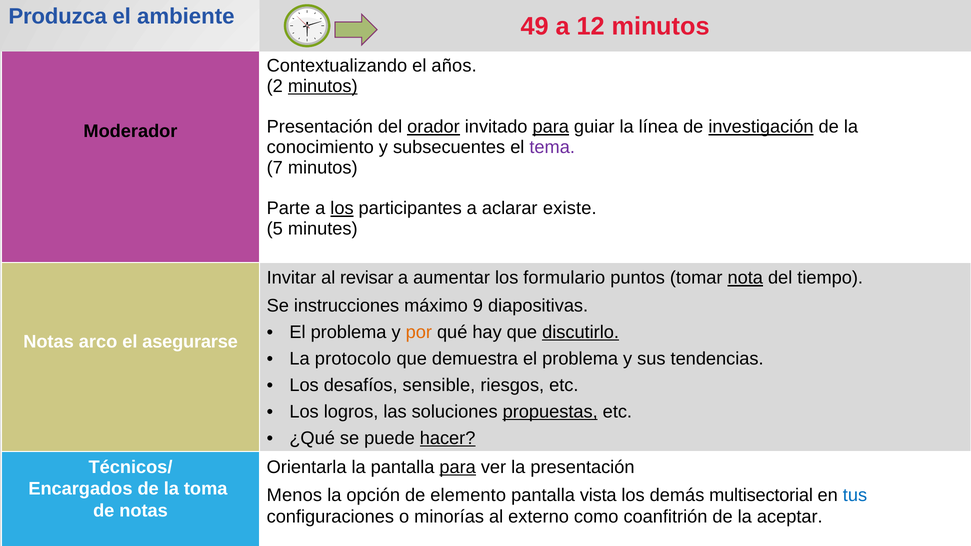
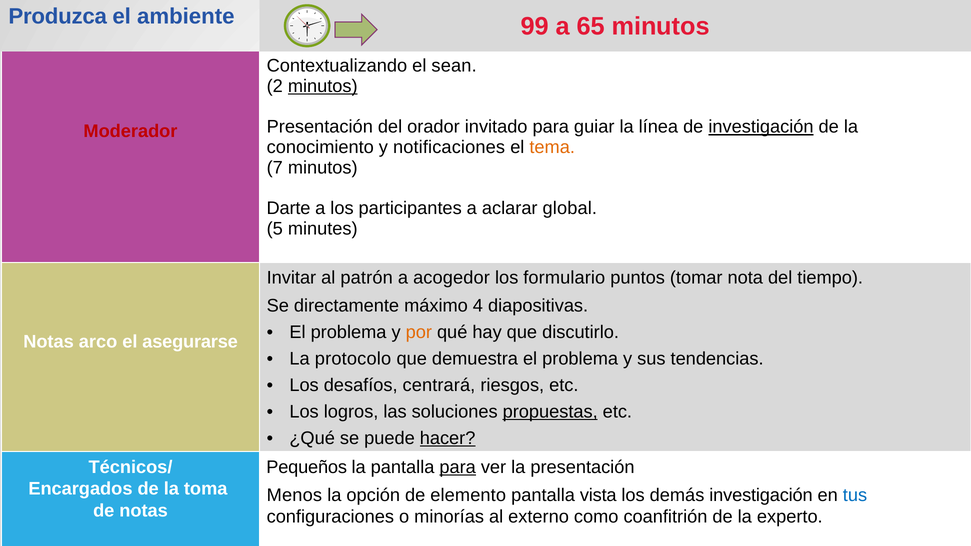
49: 49 -> 99
12: 12 -> 65
años: años -> sean
orador underline: present -> none
para at (551, 127) underline: present -> none
Moderador colour: black -> red
subsecuentes: subsecuentes -> notificaciones
tema colour: purple -> orange
Parte: Parte -> Darte
los at (342, 208) underline: present -> none
existe: existe -> global
revisar: revisar -> patrón
aumentar: aumentar -> acogedor
nota underline: present -> none
instrucciones: instrucciones -> directamente
9: 9 -> 4
discutirlo underline: present -> none
sensible: sensible -> centrará
Orientarla: Orientarla -> Pequeños
demás multisectorial: multisectorial -> investigación
aceptar: aceptar -> experto
